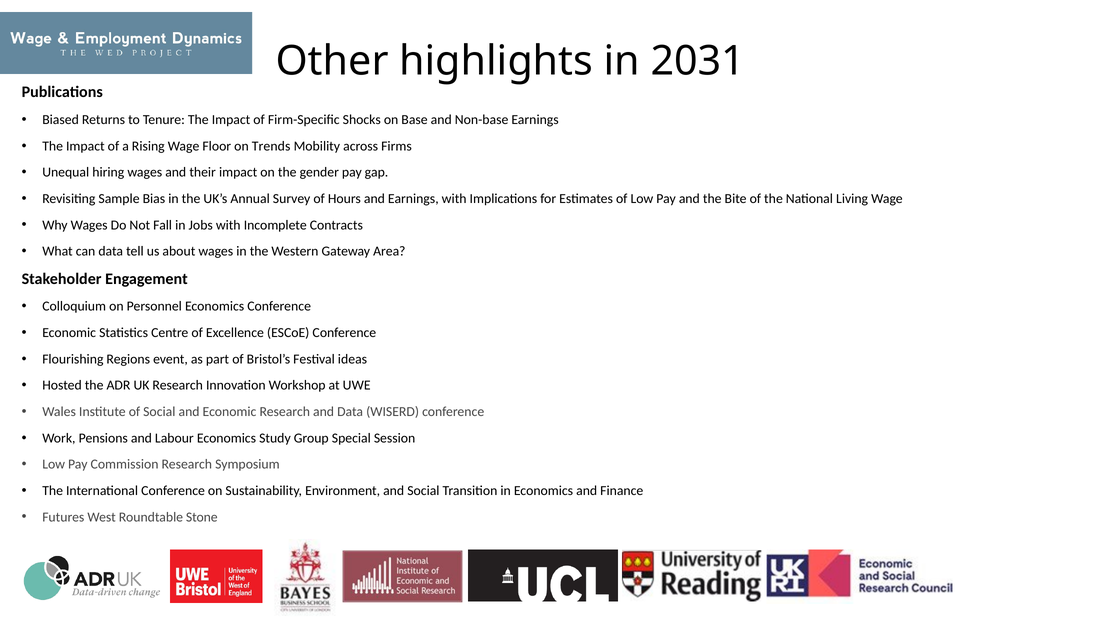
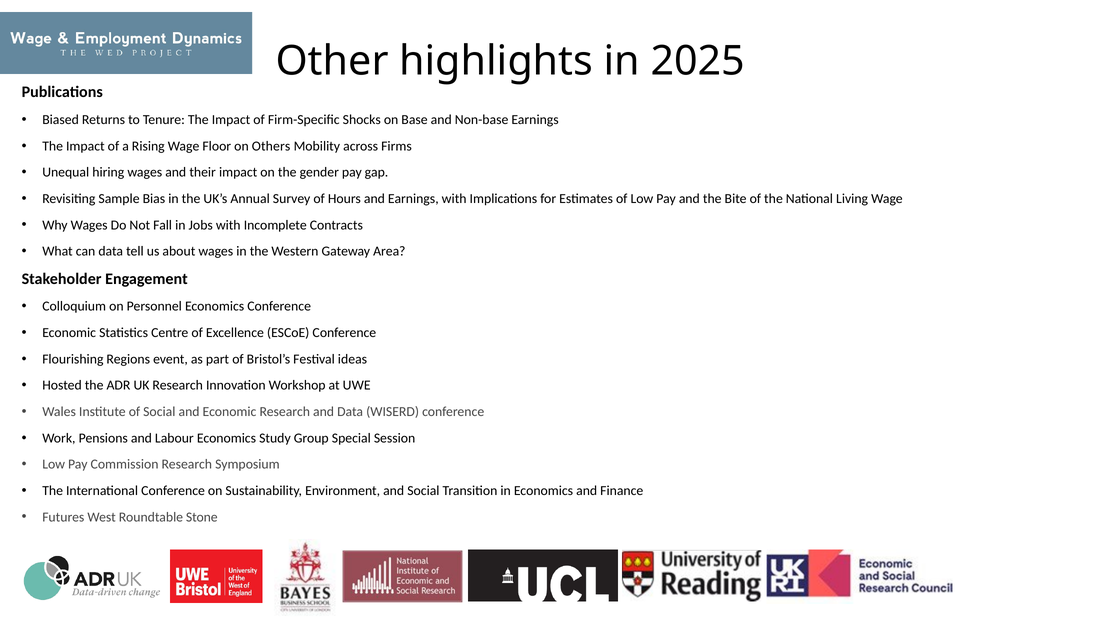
2031: 2031 -> 2025
Trends: Trends -> Others
